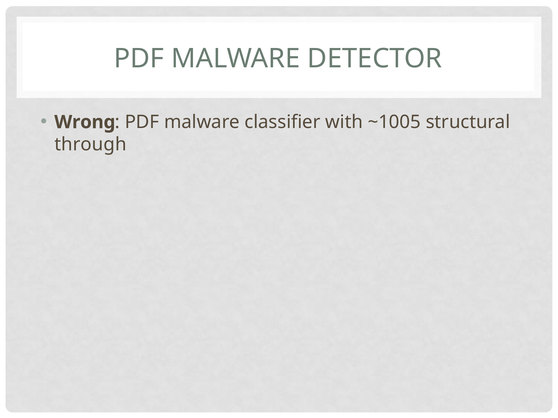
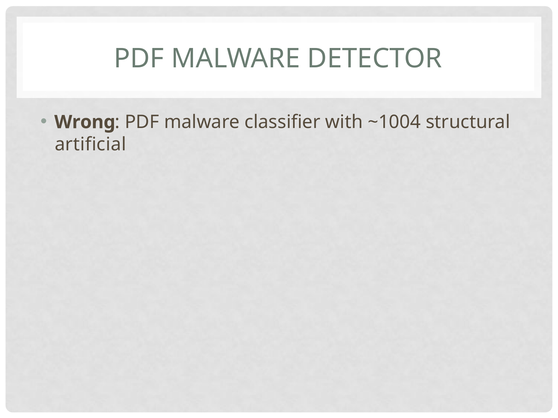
~1005: ~1005 -> ~1004
through: through -> artificial
